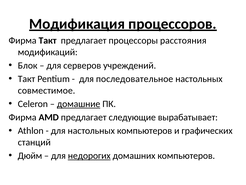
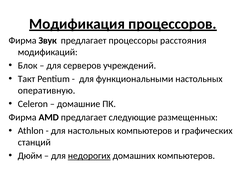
Фирма Такт: Такт -> Звук
последовательное: последовательное -> функциональными
совместимое: совместимое -> оперативную
домашние underline: present -> none
вырабатывает: вырабатывает -> размещенных
